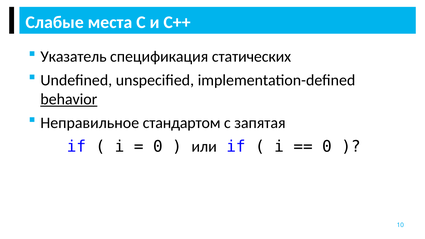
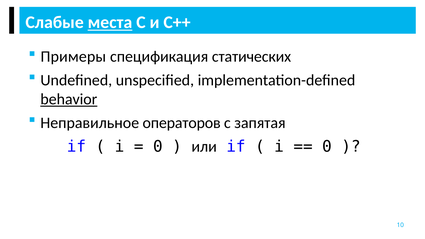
места underline: none -> present
Указатель: Указатель -> Примеры
стандартом: стандартом -> операторов
